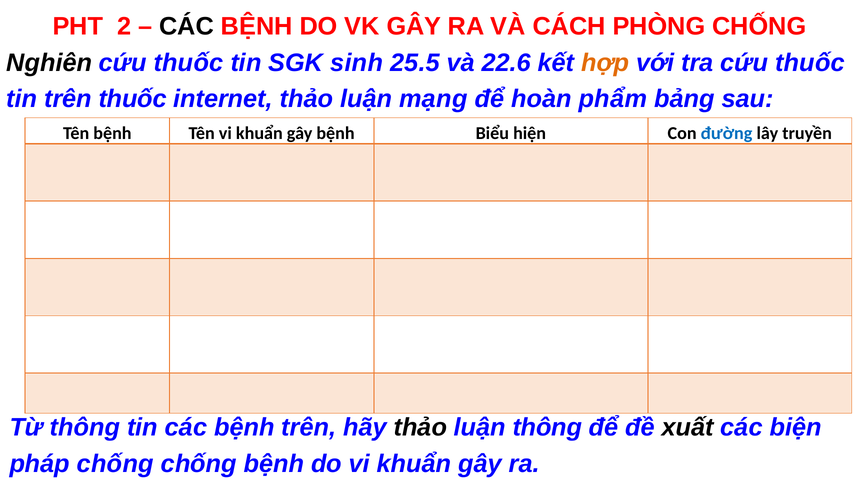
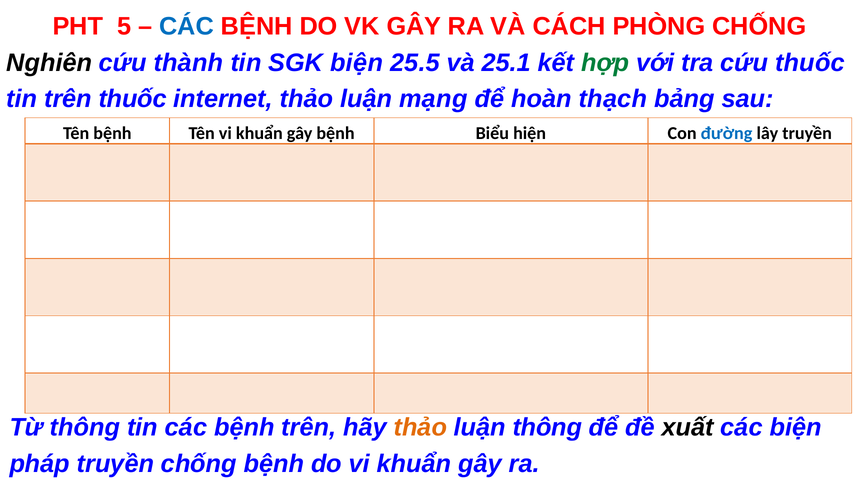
2: 2 -> 5
CÁC at (187, 26) colour: black -> blue
thuốc at (188, 63): thuốc -> thành
SGK sinh: sinh -> biện
22.6: 22.6 -> 25.1
hợp colour: orange -> green
phẩm: phẩm -> thạch
thảo at (420, 427) colour: black -> orange
pháp chống: chống -> truyền
